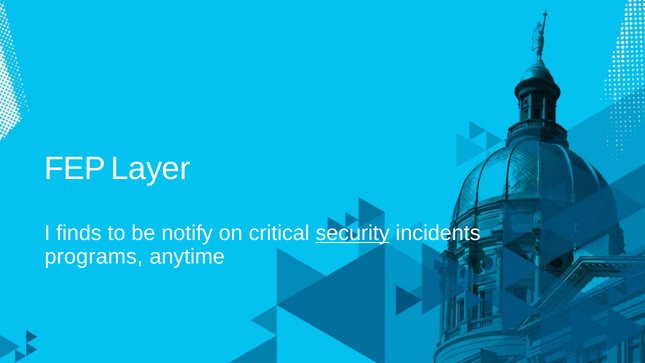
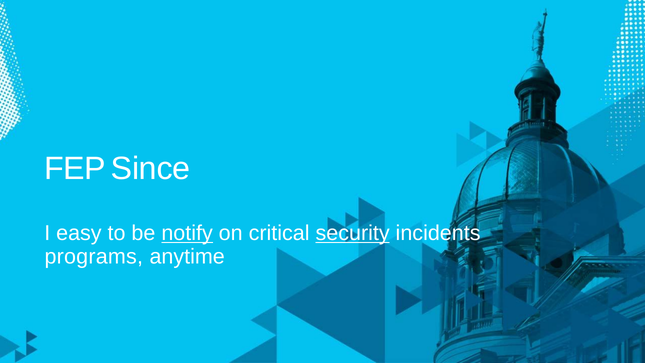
Layer: Layer -> Since
finds: finds -> easy
notify underline: none -> present
